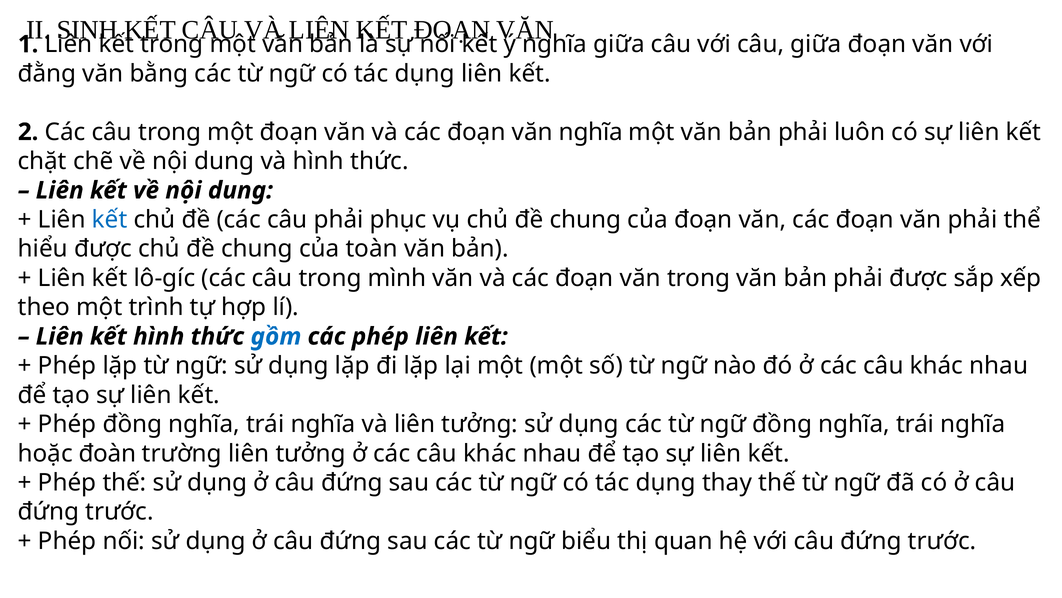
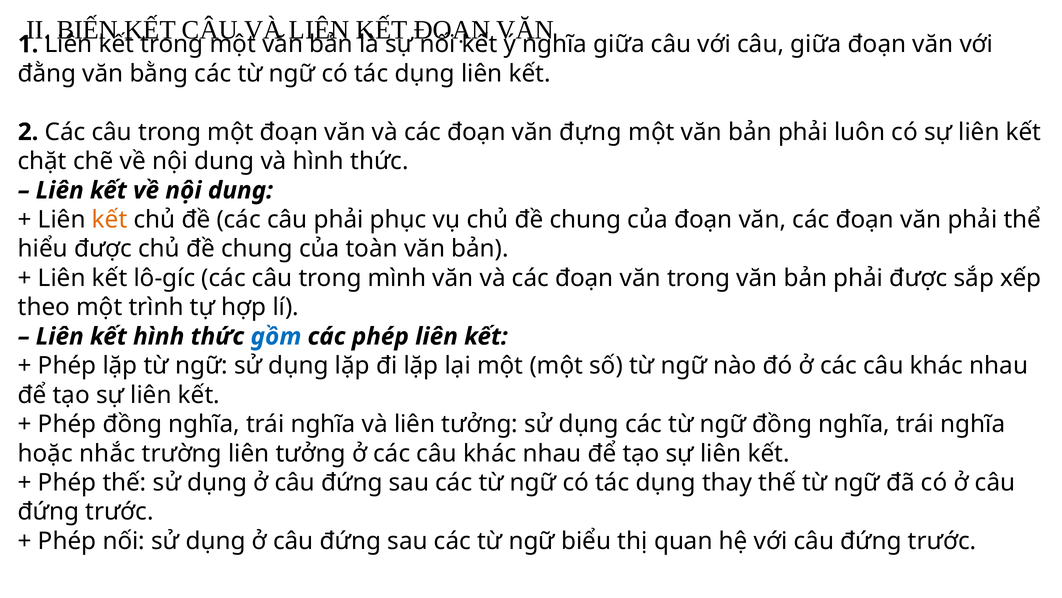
SINH: SINH -> BIẾN
văn nghĩa: nghĩa -> đựng
kết at (110, 219) colour: blue -> orange
đoàn: đoàn -> nhắc
